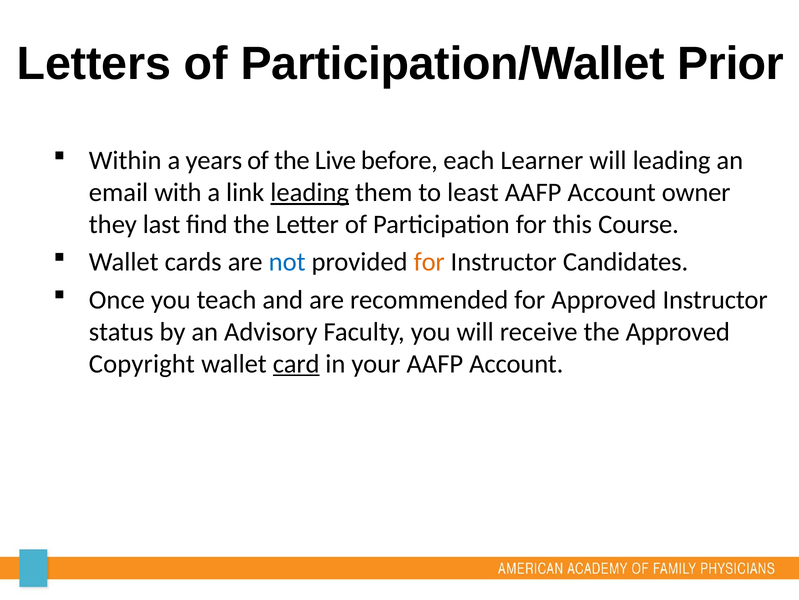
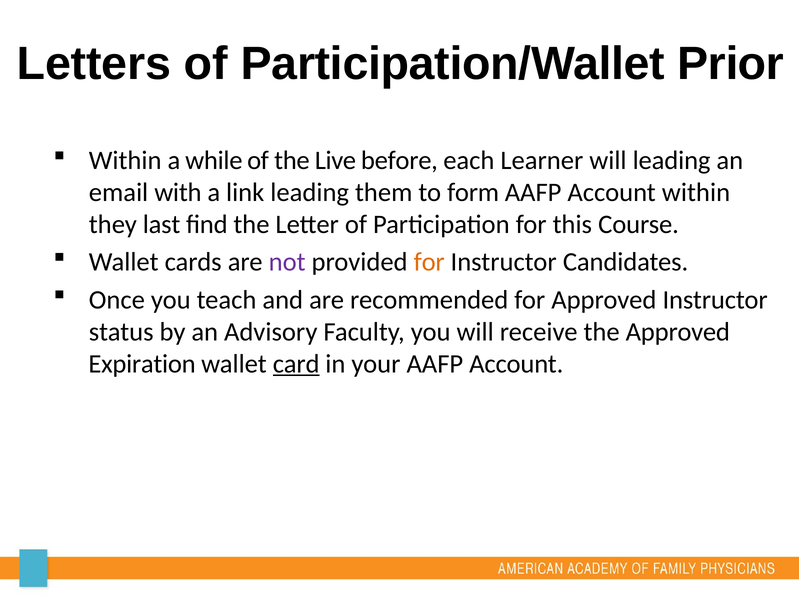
years: years -> while
leading at (310, 192) underline: present -> none
least: least -> form
Account owner: owner -> within
not colour: blue -> purple
Copyright: Copyright -> Expiration
